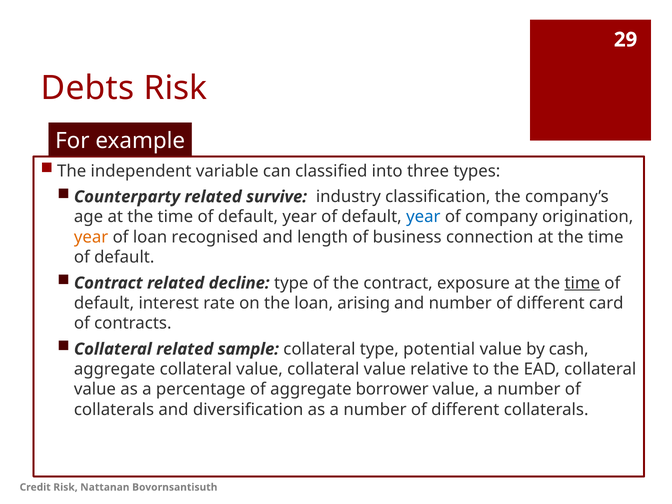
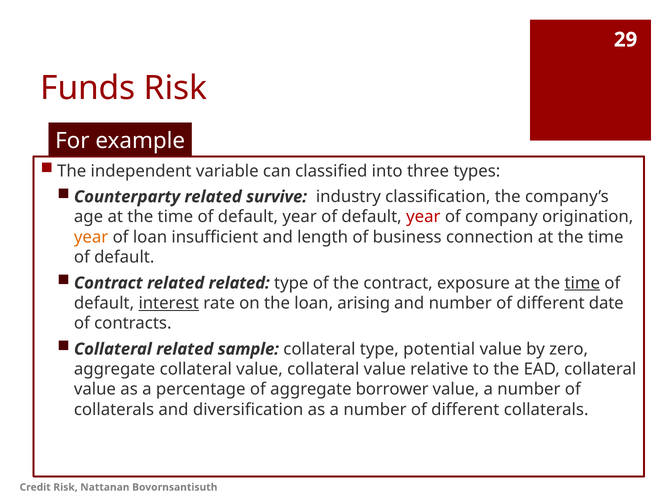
Debts: Debts -> Funds
year at (423, 217) colour: blue -> red
recognised: recognised -> insufficient
related decline: decline -> related
interest underline: none -> present
card: card -> date
cash: cash -> zero
